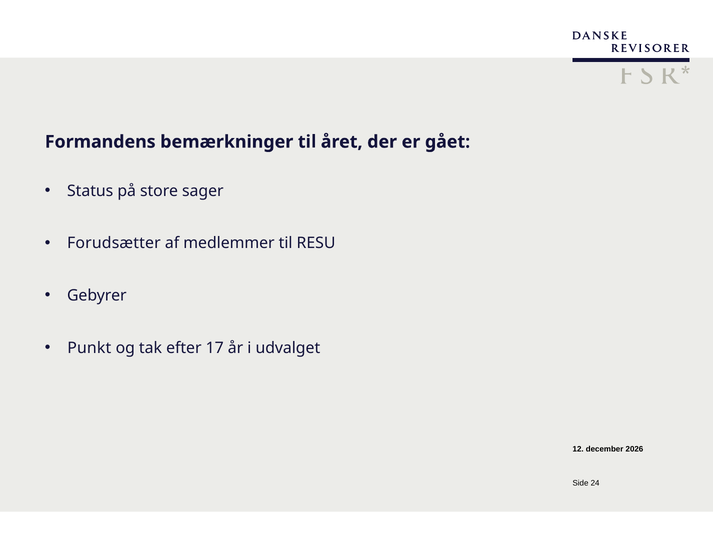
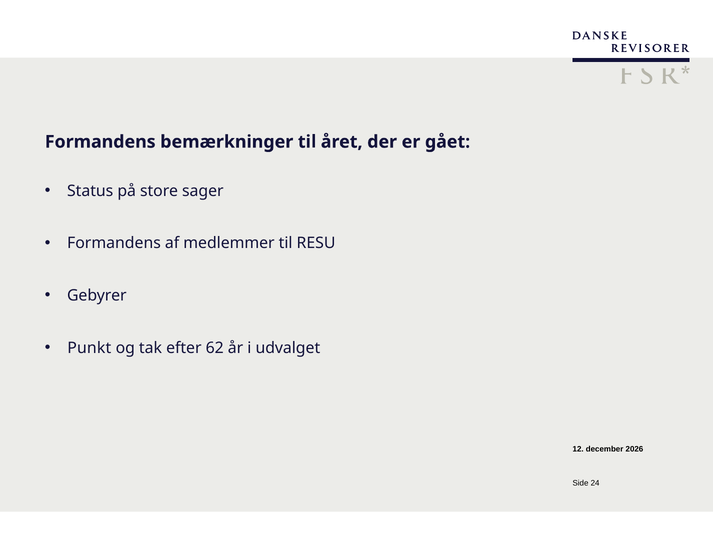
Forudsætter at (114, 244): Forudsætter -> Formandens
17: 17 -> 62
